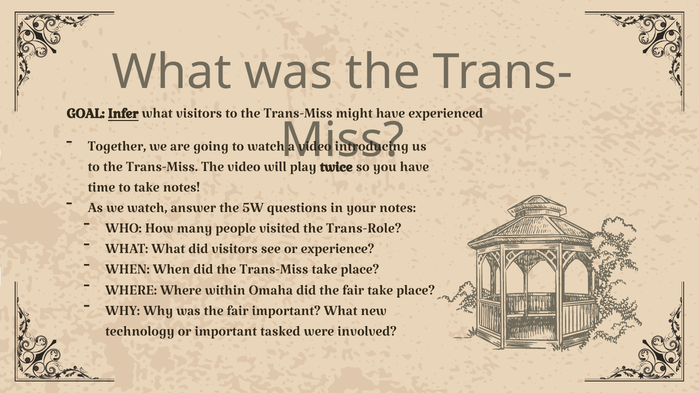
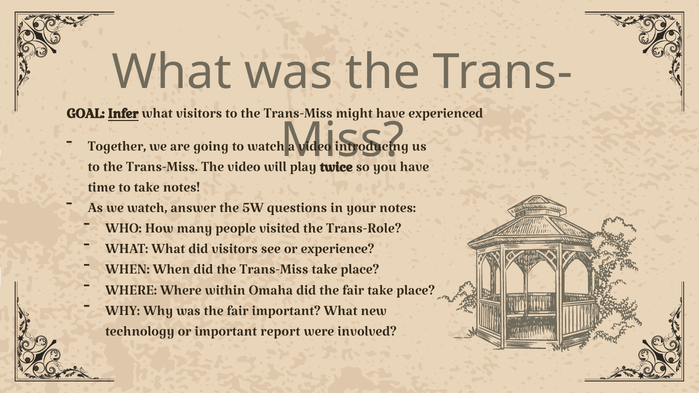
tasked: tasked -> report
